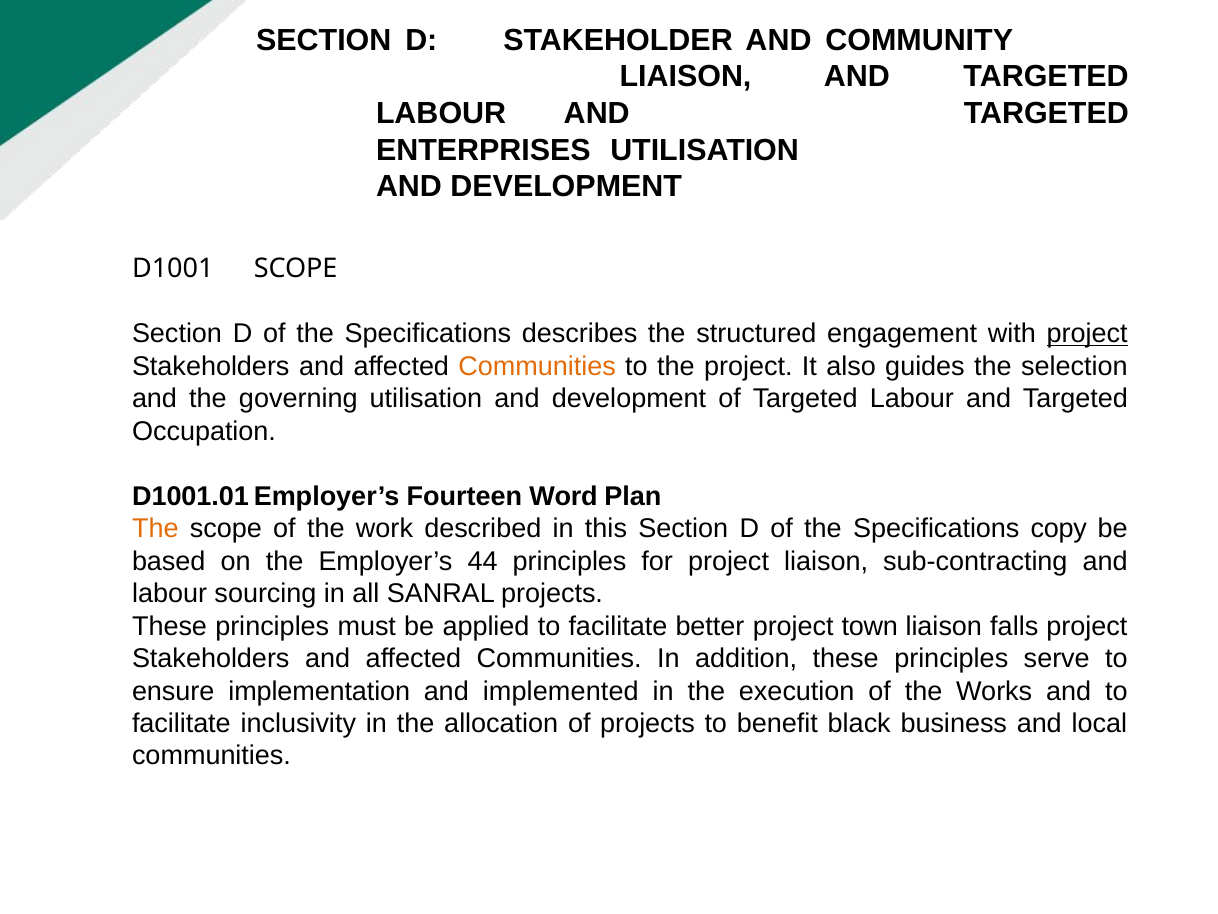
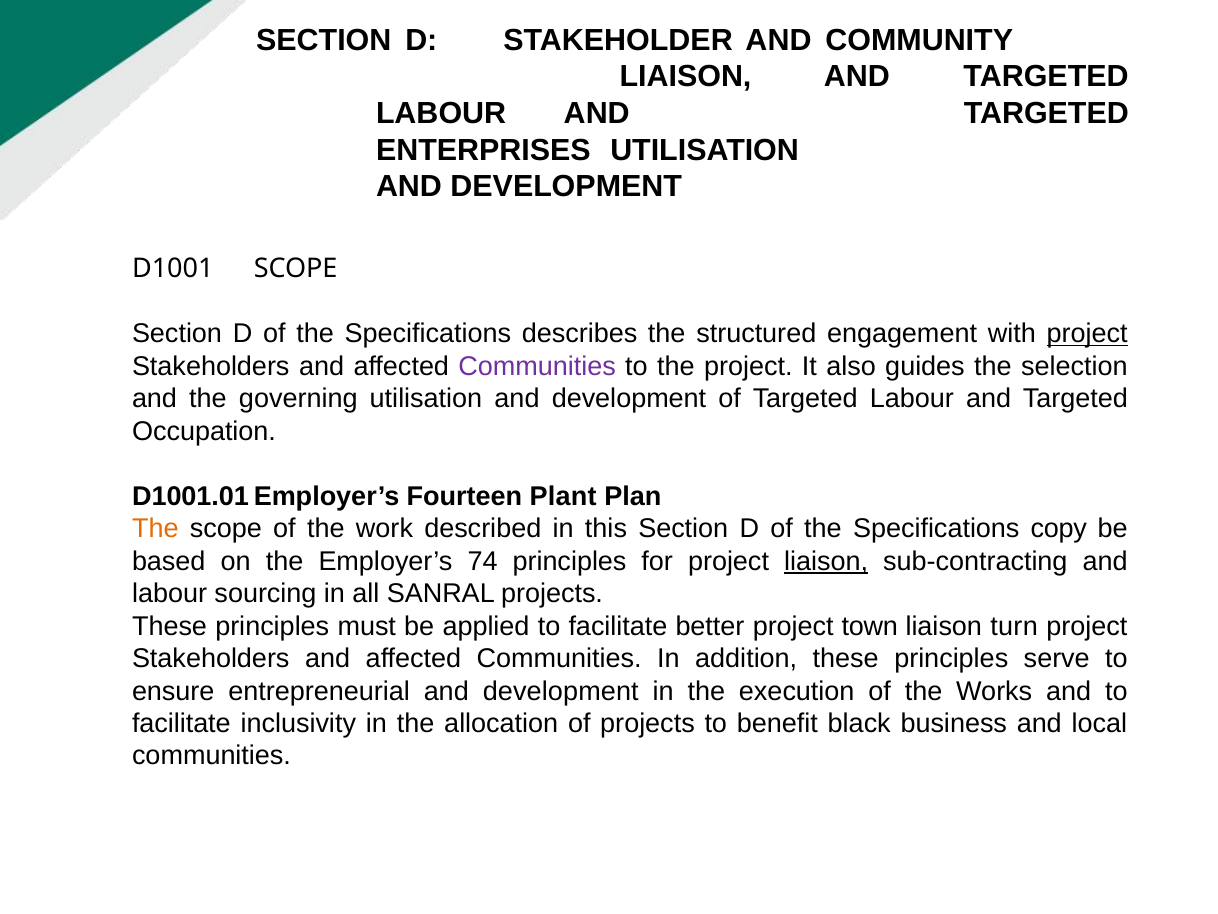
Communities at (537, 366) colour: orange -> purple
Word: Word -> Plant
44: 44 -> 74
liaison at (826, 561) underline: none -> present
falls: falls -> turn
implementation: implementation -> entrepreneurial
implemented at (561, 691): implemented -> development
